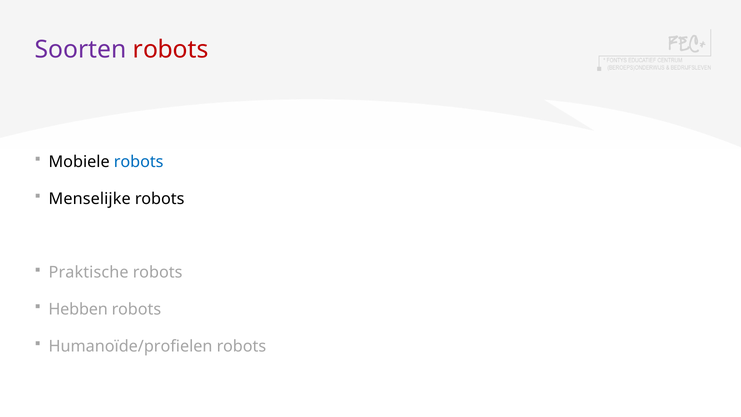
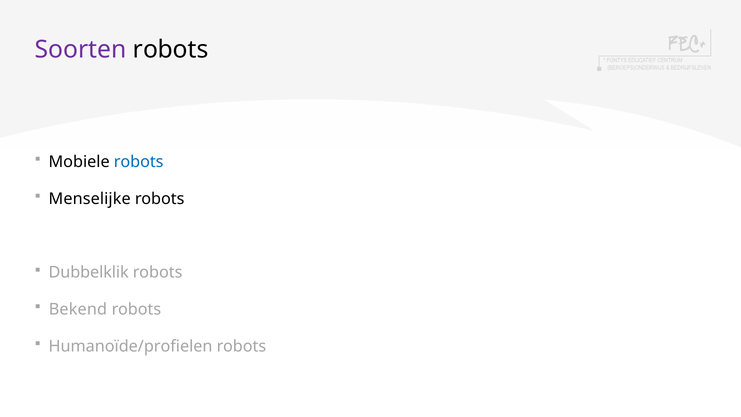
robots at (171, 50) colour: red -> black
Praktische: Praktische -> Dubbelklik
Hebben: Hebben -> Bekend
